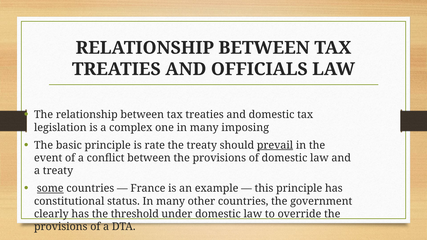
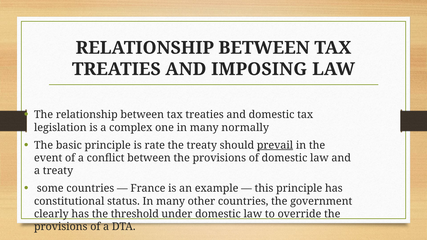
OFFICIALS: OFFICIALS -> IMPOSING
imposing: imposing -> normally
some underline: present -> none
